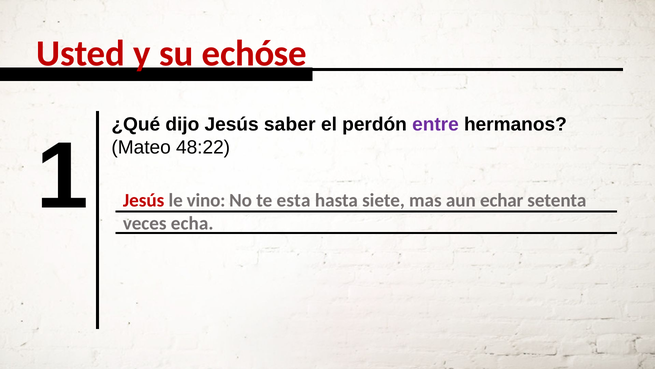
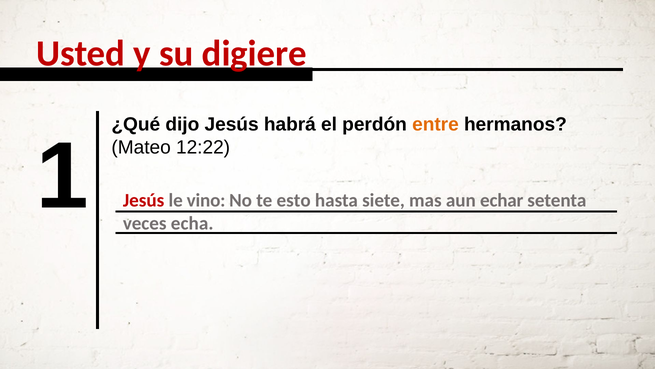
echóse: echóse -> digiere
saber: saber -> habrá
entre colour: purple -> orange
esta: esta -> esto
48:22: 48:22 -> 12:22
